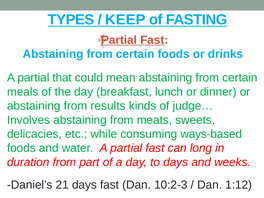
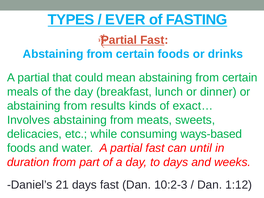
KEEP: KEEP -> EVER
judge…: judge… -> exact…
long: long -> until
